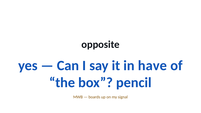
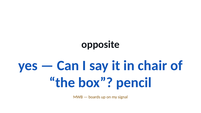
have: have -> chair
